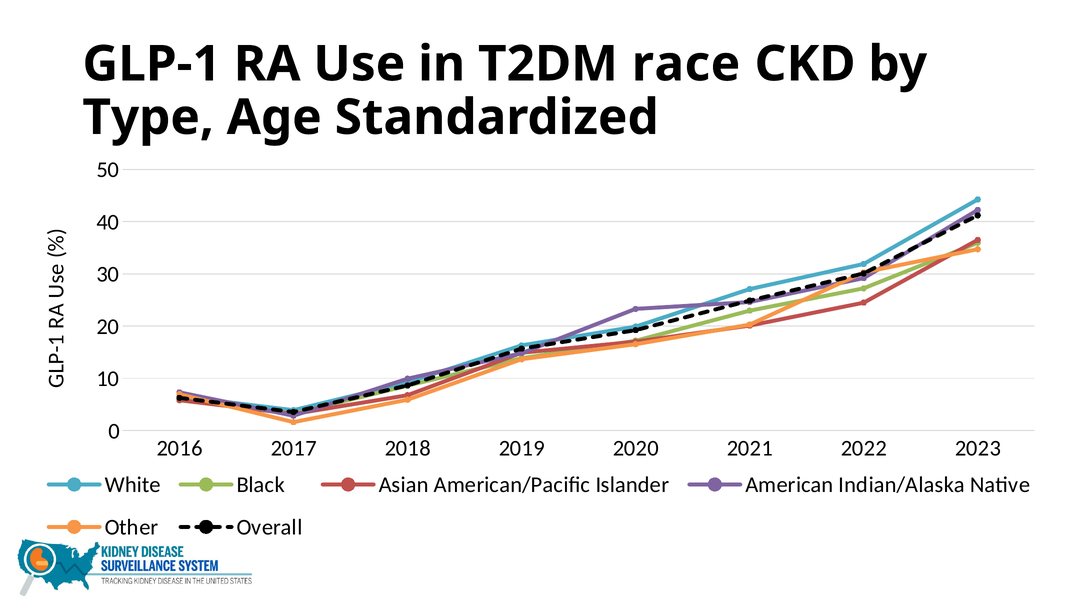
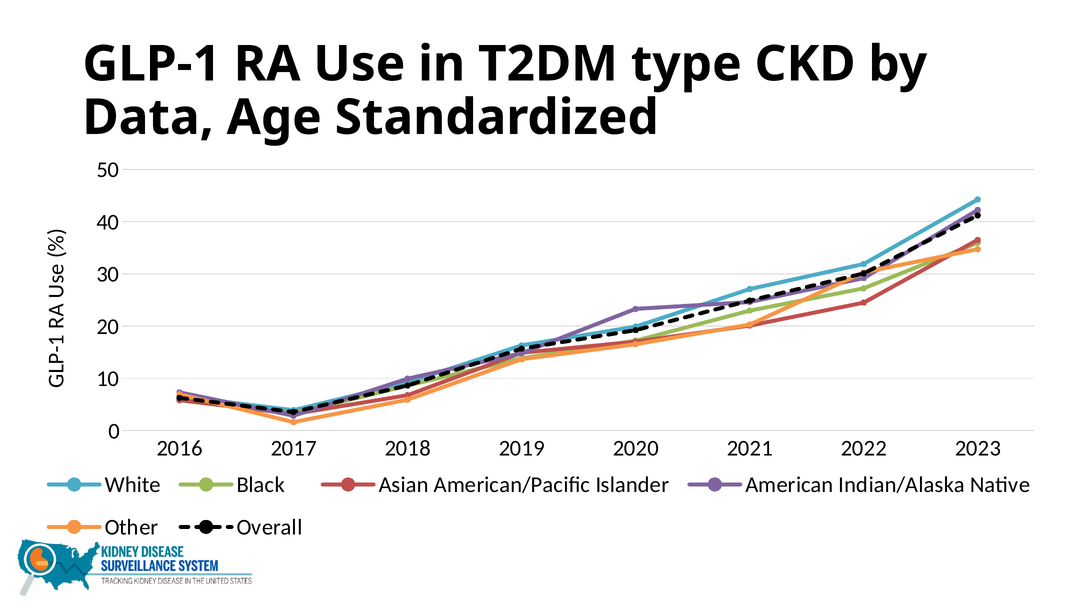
race: race -> type
Type: Type -> Data
